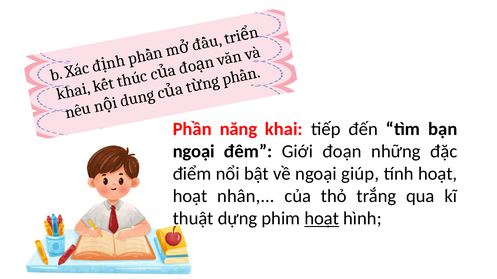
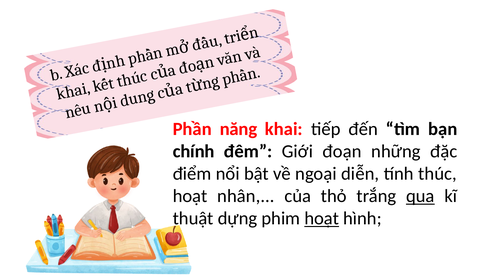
ngoại at (194, 152): ngoại -> chính
giúp: giúp -> diễn
tính hoạt: hoạt -> thúc
qua underline: none -> present
